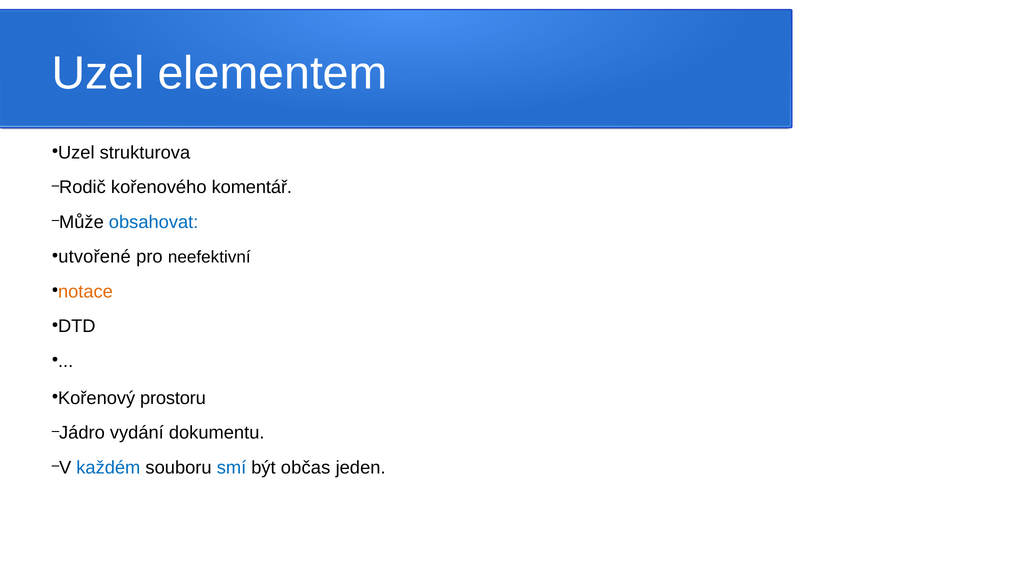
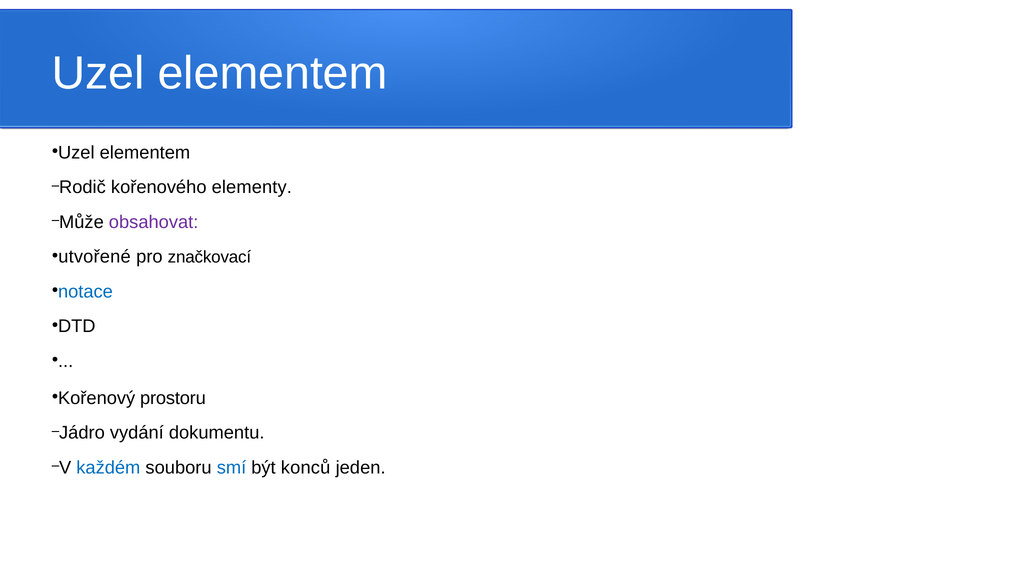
strukturova at (145, 153): strukturova -> elementem
komentář: komentář -> elementy
obsahovat colour: blue -> purple
neefektivní: neefektivní -> značkovací
notace colour: orange -> blue
občas: občas -> konců
